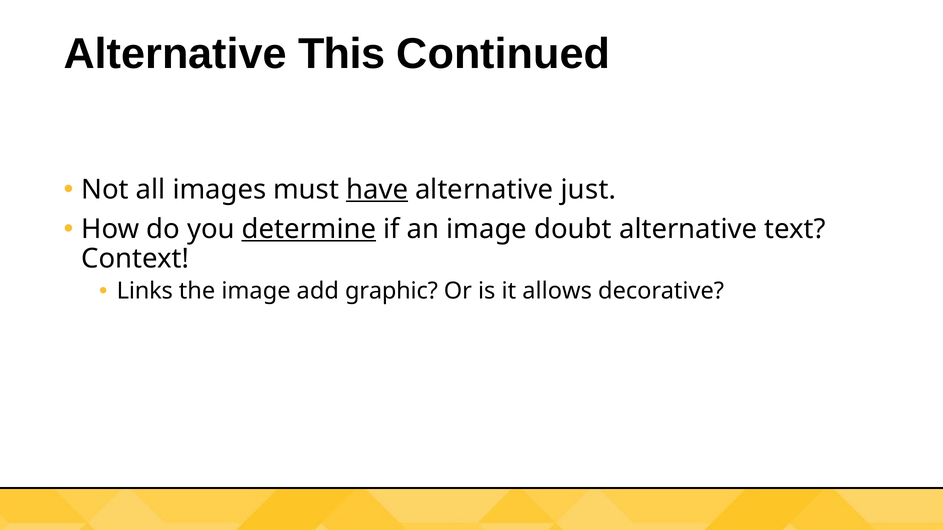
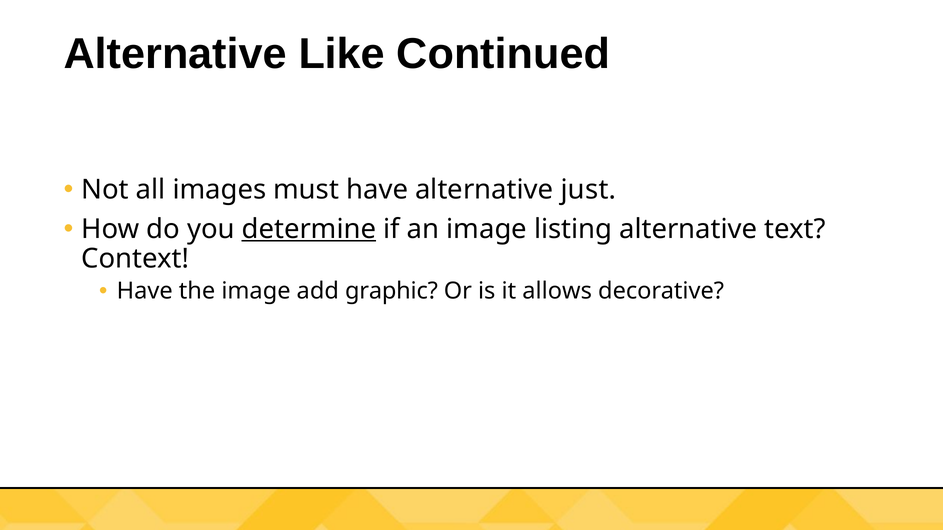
This: This -> Like
have at (377, 190) underline: present -> none
doubt: doubt -> listing
Links at (145, 291): Links -> Have
